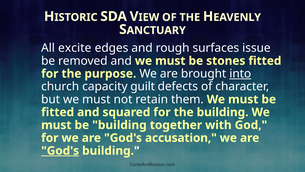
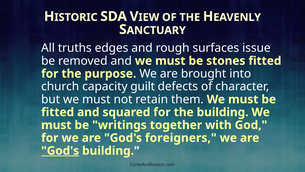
excite: excite -> truths
into underline: present -> none
be building: building -> writings
accusation: accusation -> foreigners
